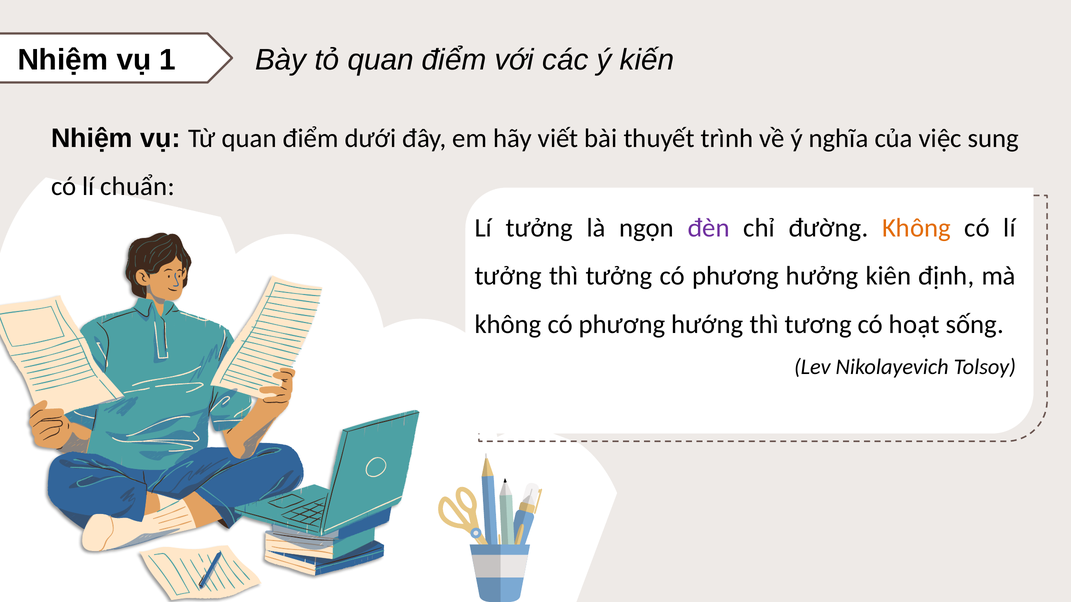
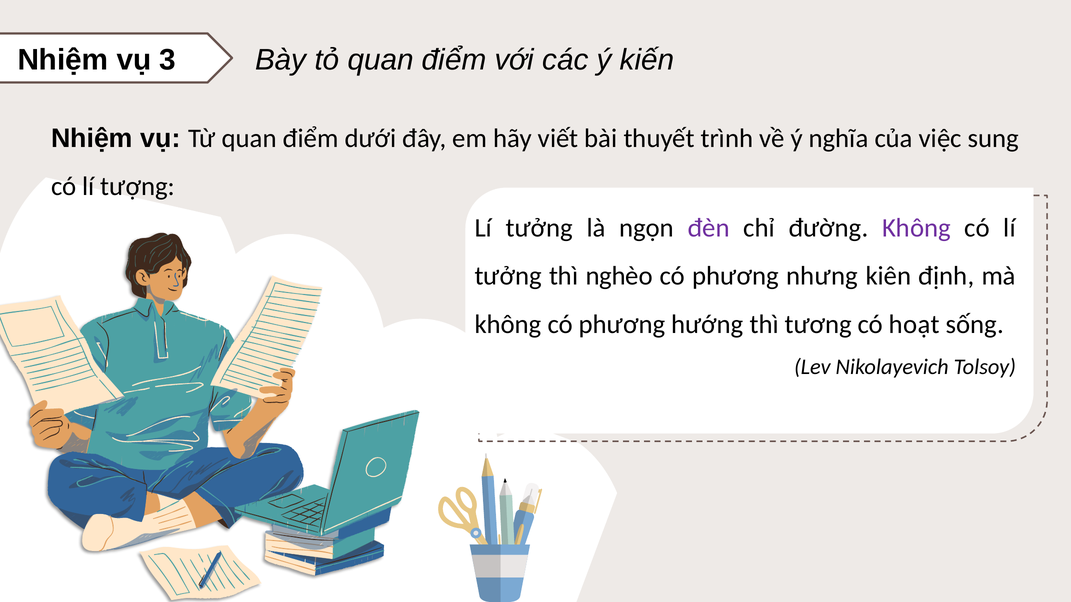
1: 1 -> 3
chuẩn: chuẩn -> tượng
Không at (916, 228) colour: orange -> purple
thì tưởng: tưởng -> nghèo
hưởng: hưởng -> nhưng
